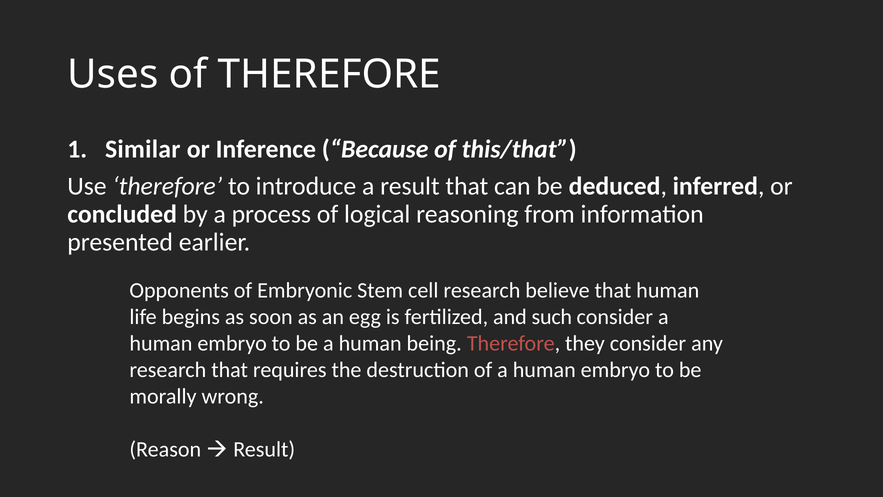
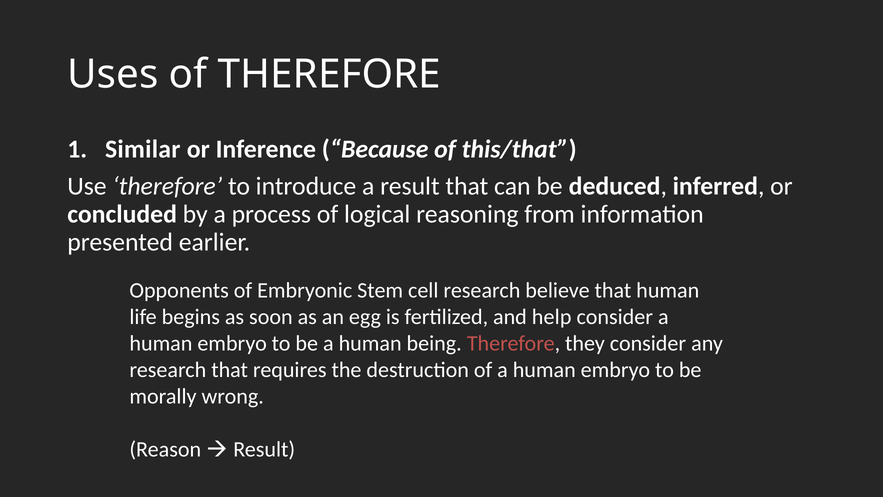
such: such -> help
